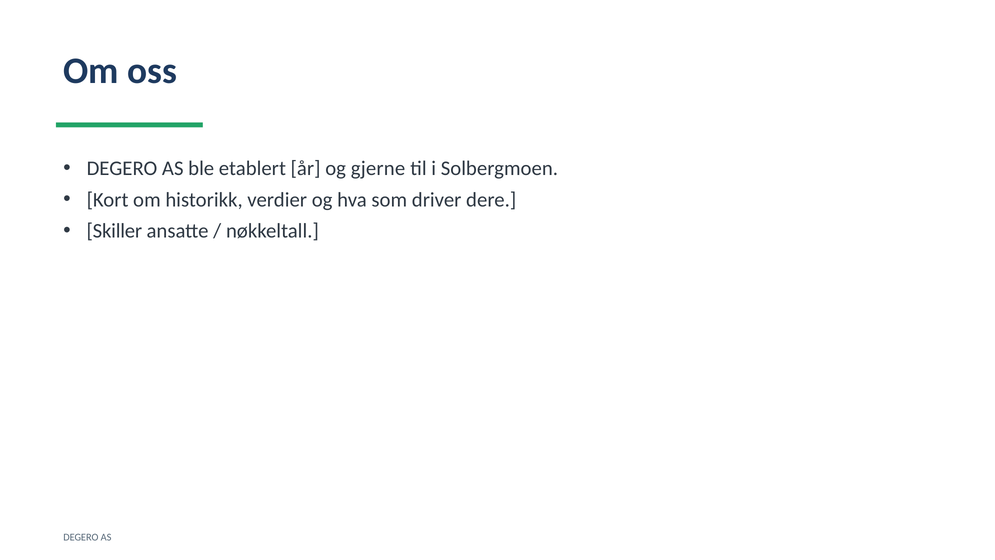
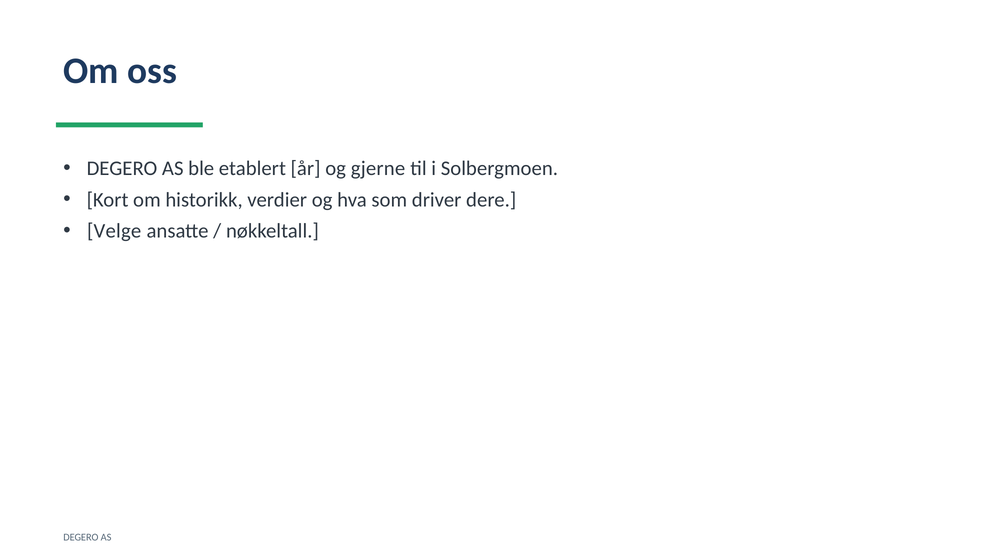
Skiller: Skiller -> Velge
